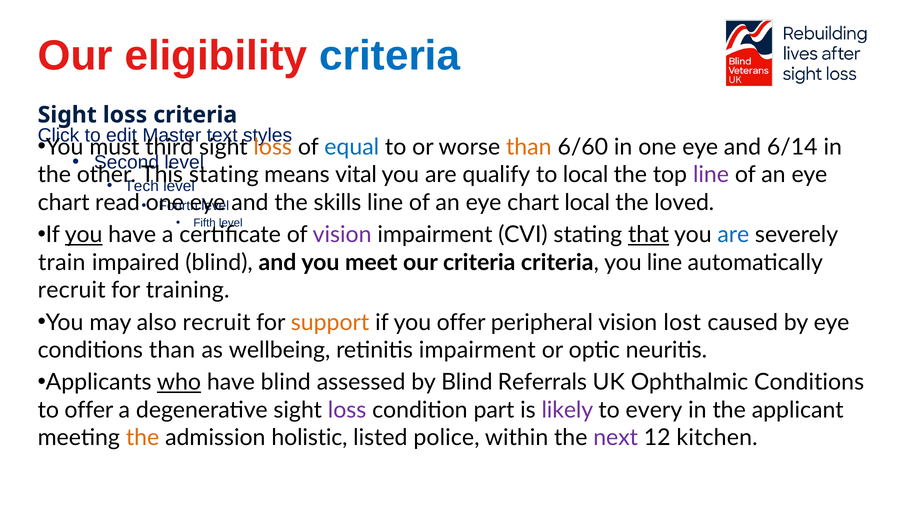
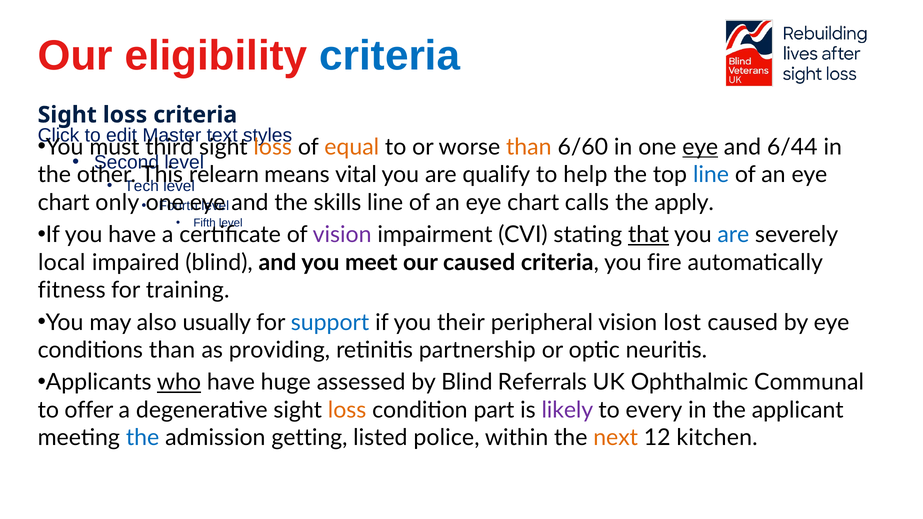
equal colour: blue -> orange
eye at (700, 147) underline: none -> present
6/14: 6/14 -> 6/44
stating at (224, 175): stating -> relearn
to local: local -> help
line at (711, 175) colour: purple -> blue
read: read -> only
chart local: local -> calls
loved: loved -> apply
you at (84, 235) underline: present -> none
train: train -> local
our criteria: criteria -> caused
you line: line -> fire
recruit at (72, 290): recruit -> fitness
also recruit: recruit -> usually
support colour: orange -> blue
you offer: offer -> their
wellbeing: wellbeing -> providing
retinitis impairment: impairment -> partnership
have blind: blind -> huge
Ophthalmic Conditions: Conditions -> Communal
loss at (347, 410) colour: purple -> orange
the at (143, 438) colour: orange -> blue
holistic: holistic -> getting
next colour: purple -> orange
